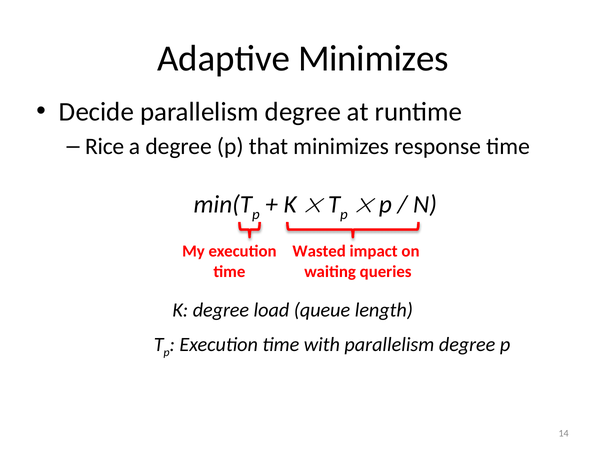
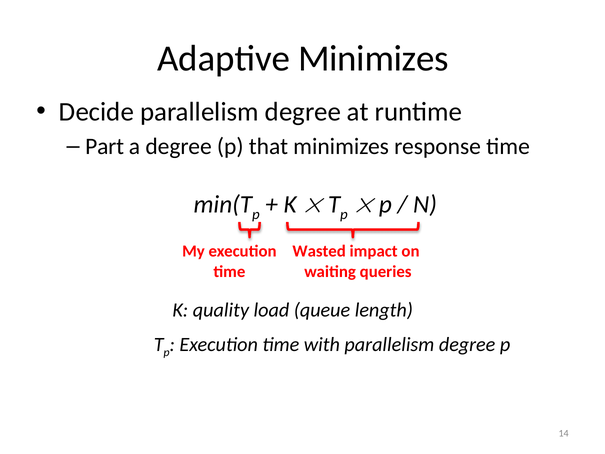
Rice: Rice -> Part
K degree: degree -> quality
